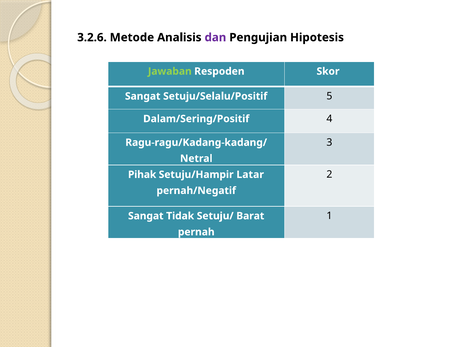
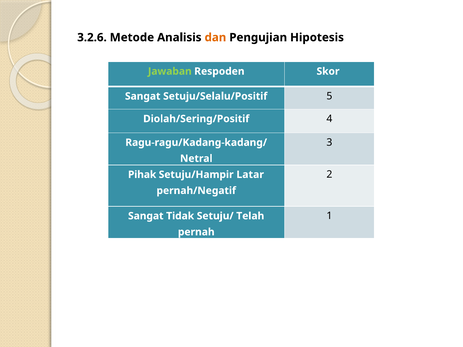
dan colour: purple -> orange
Dalam/Sering/Positif: Dalam/Sering/Positif -> Diolah/Sering/Positif
Barat: Barat -> Telah
